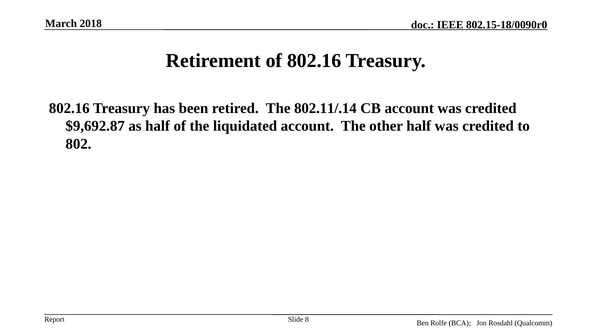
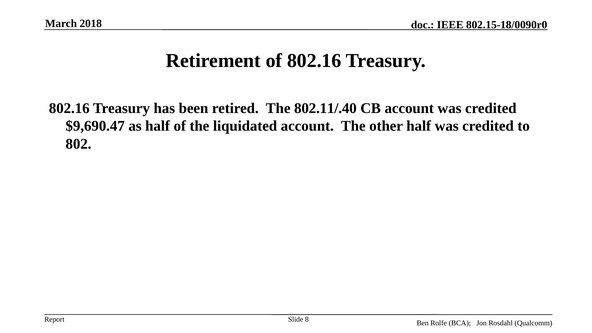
802.11/.14: 802.11/.14 -> 802.11/.40
$9,692.87: $9,692.87 -> $9,690.47
